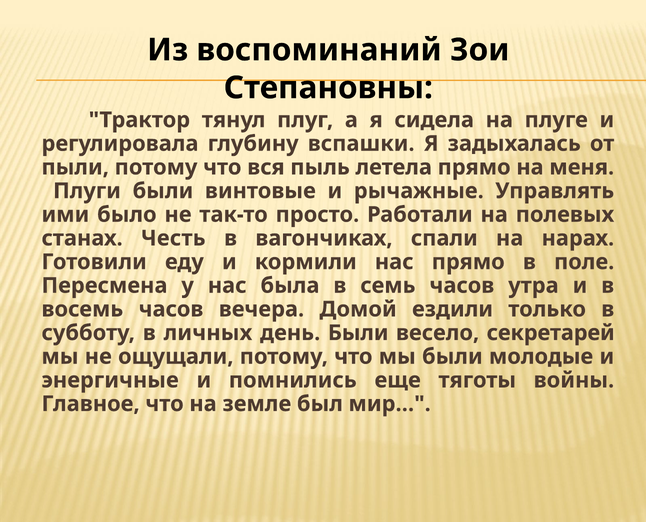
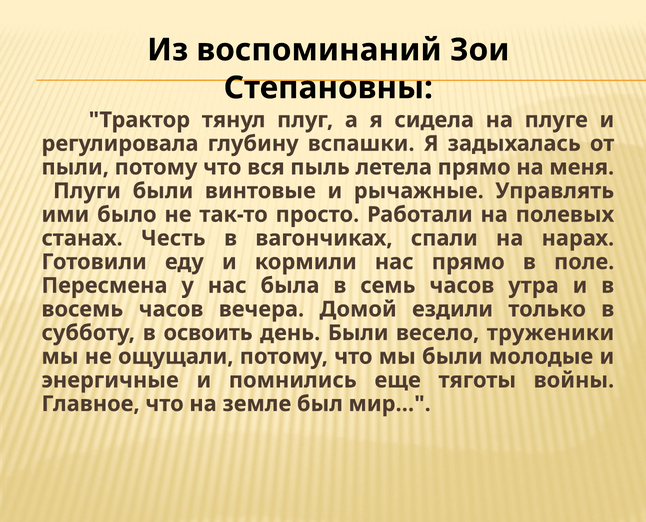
личных: личных -> освоить
секретарей: секретарей -> труженики
